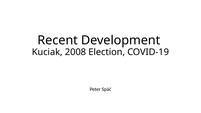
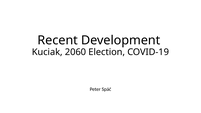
2008: 2008 -> 2060
